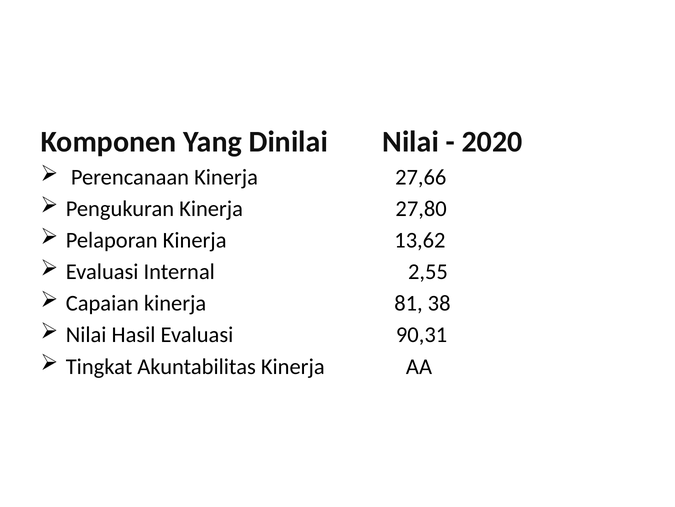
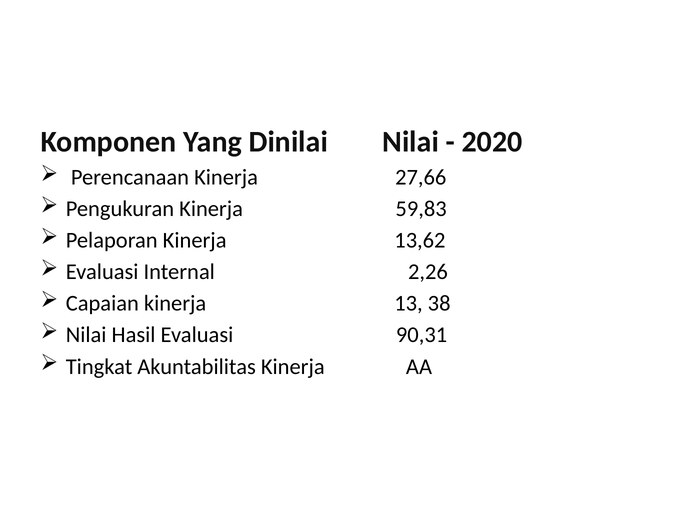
27,80: 27,80 -> 59,83
2,55: 2,55 -> 2,26
81: 81 -> 13
